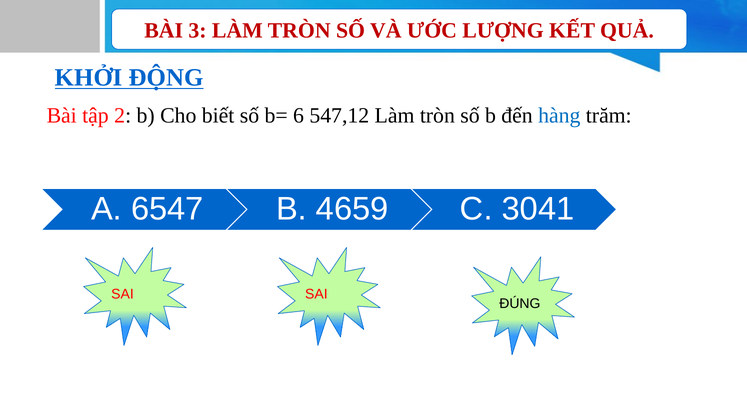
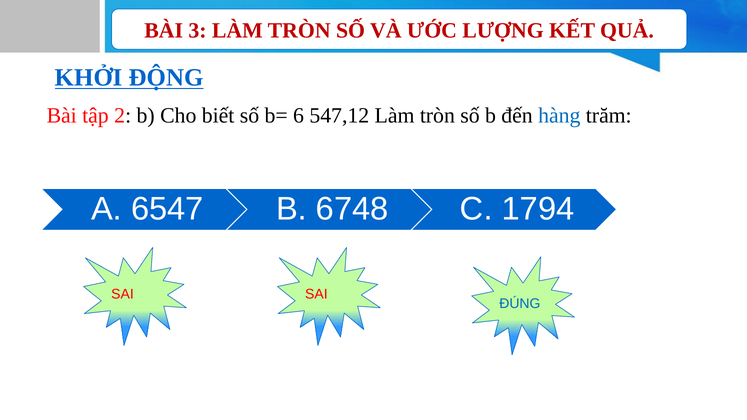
4659: 4659 -> 6748
3041: 3041 -> 1794
ĐÚNG colour: black -> blue
